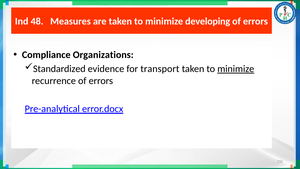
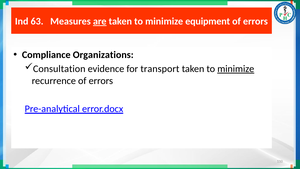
48: 48 -> 63
are underline: none -> present
developing: developing -> equipment
Standardized: Standardized -> Consultation
